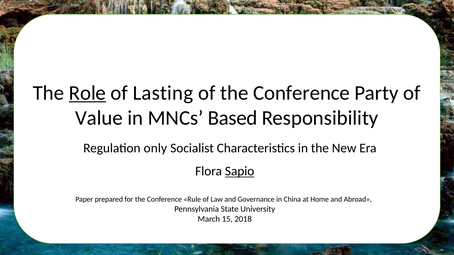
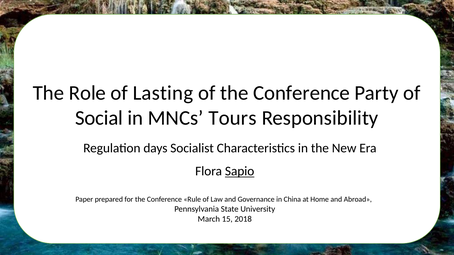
Role underline: present -> none
Value: Value -> Social
Based: Based -> Tours
only: only -> days
